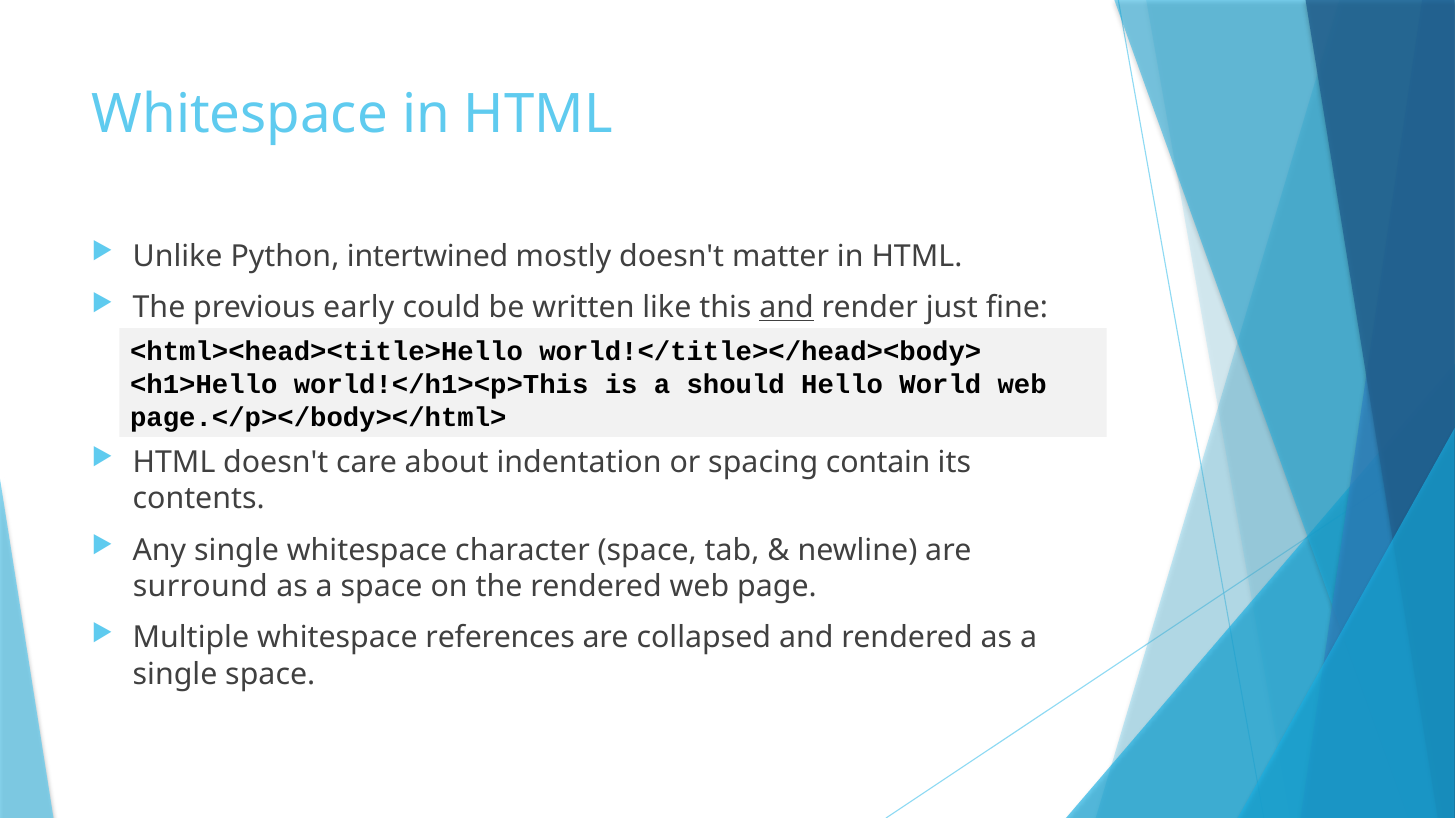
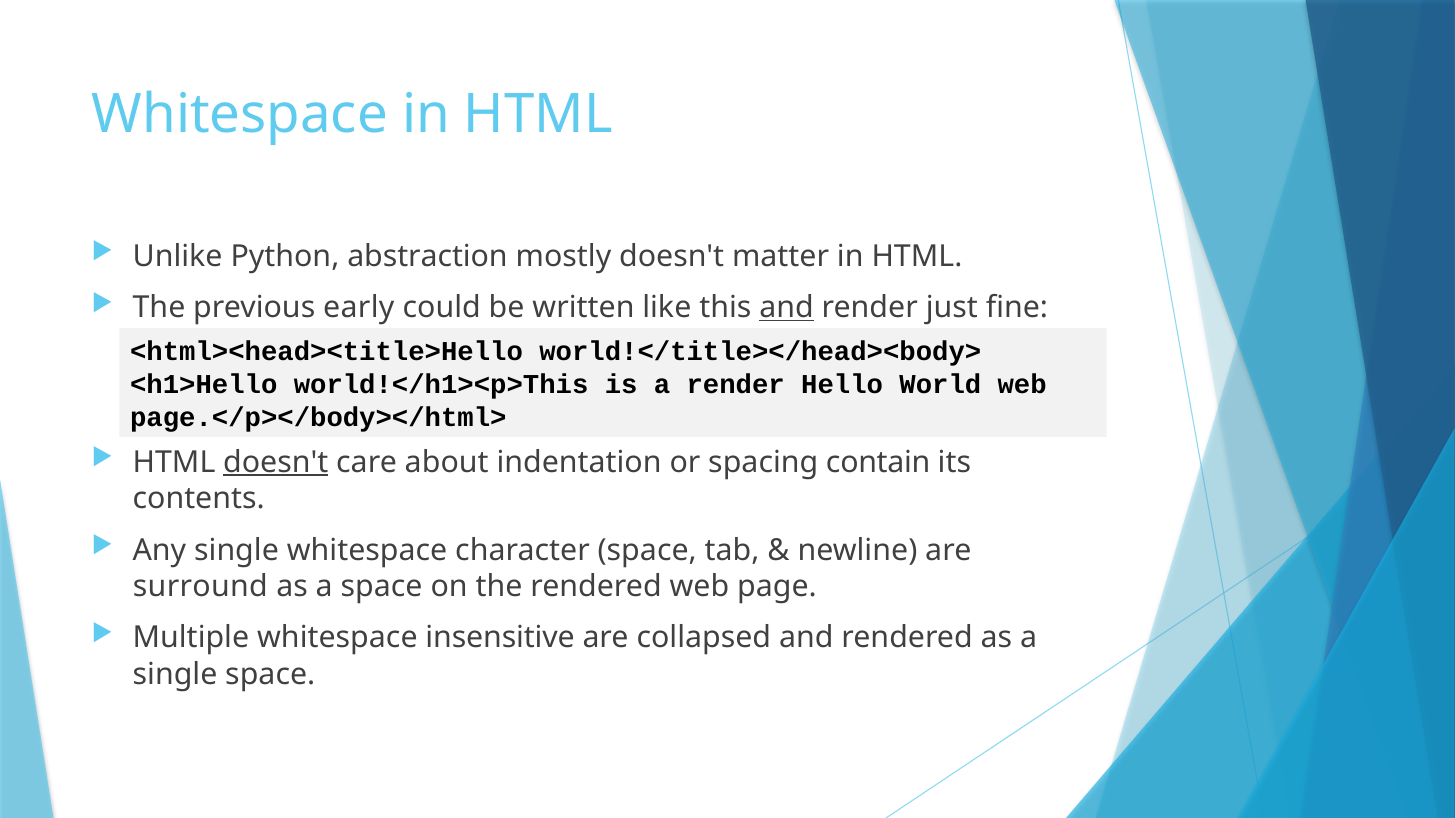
intertwined: intertwined -> abstraction
a should: should -> render
doesn't at (276, 462) underline: none -> present
references: references -> insensitive
